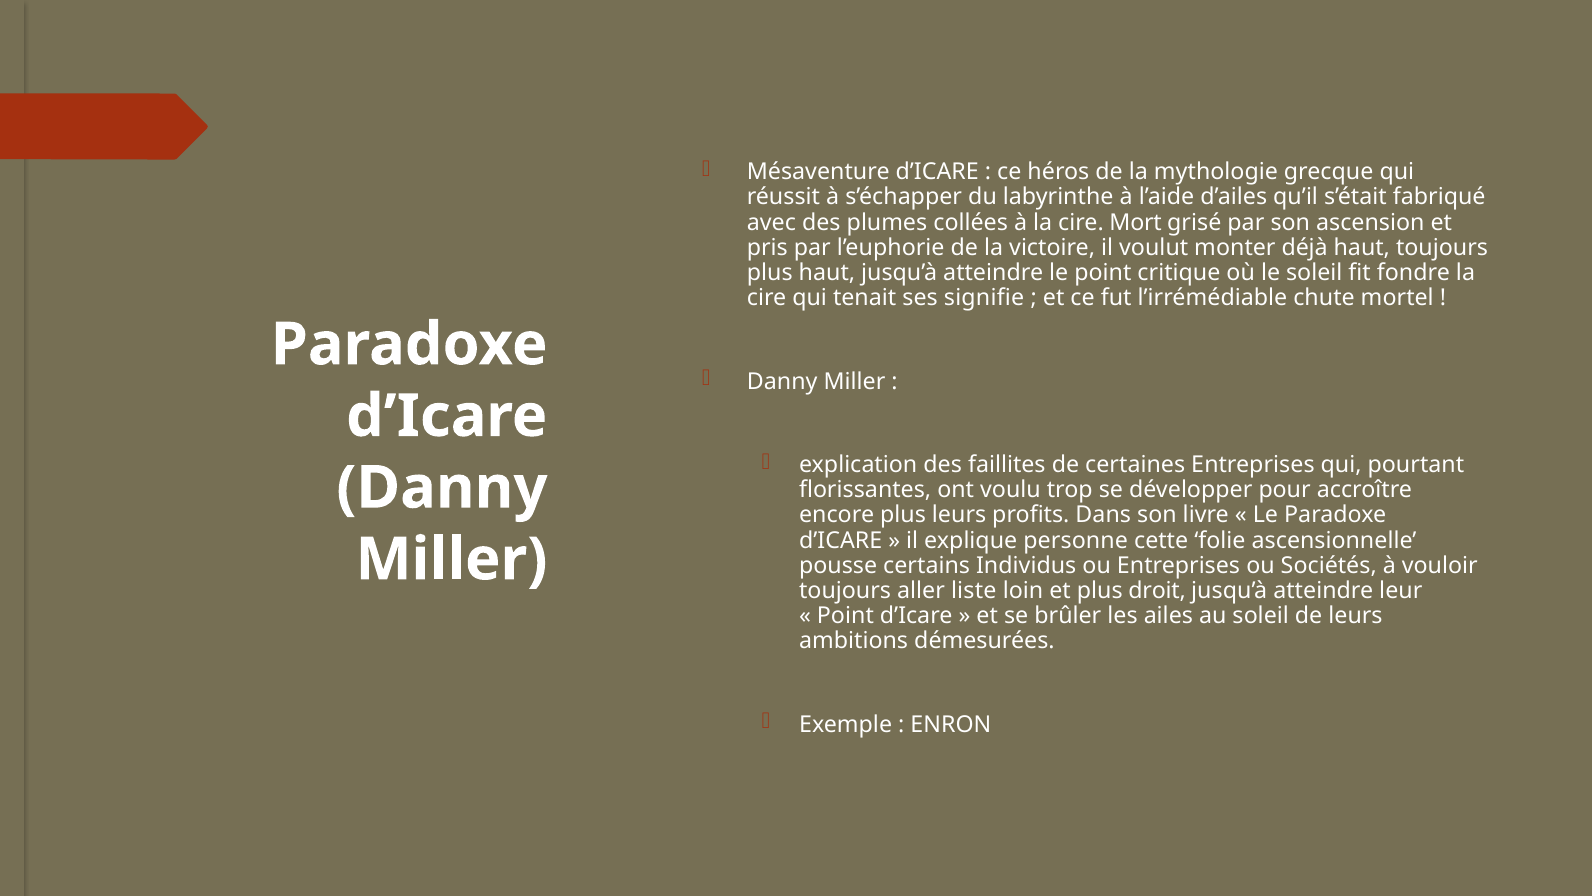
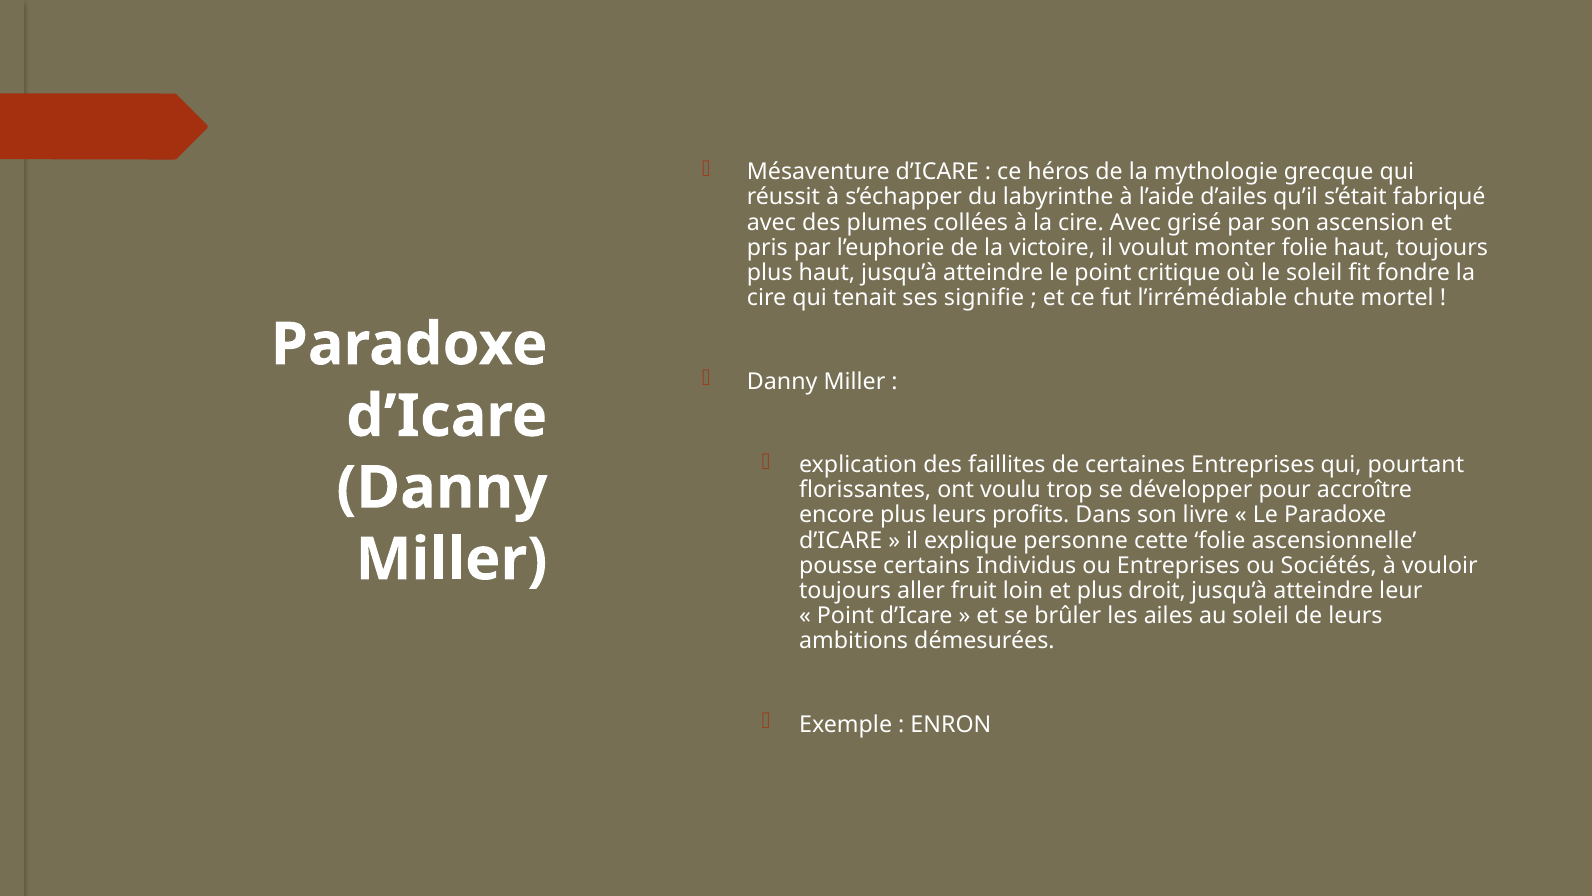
cire Mort: Mort -> Avec
monter déjà: déjà -> folie
liste: liste -> fruit
